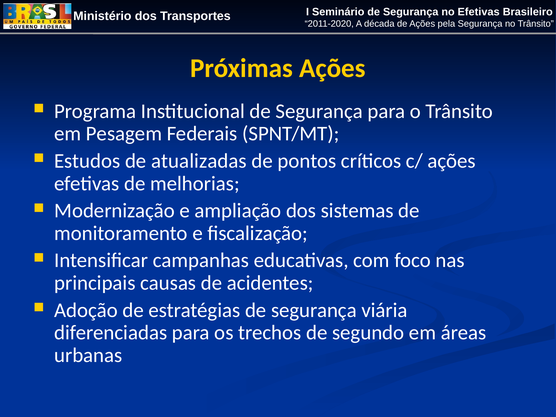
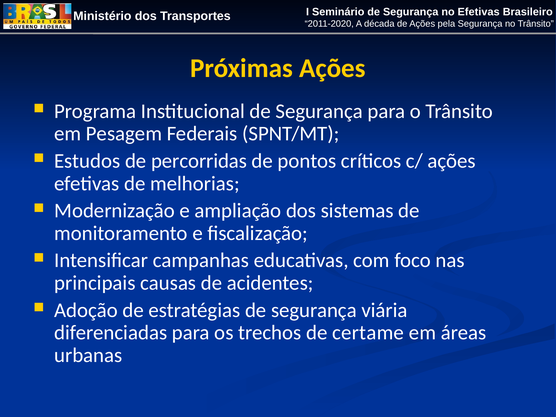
atualizadas: atualizadas -> percorridas
segundo: segundo -> certame
